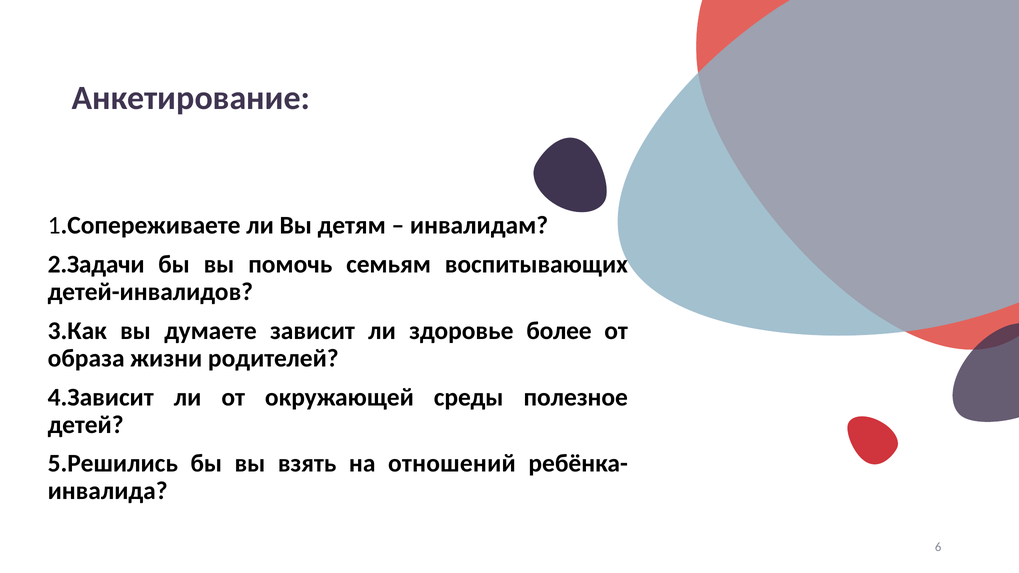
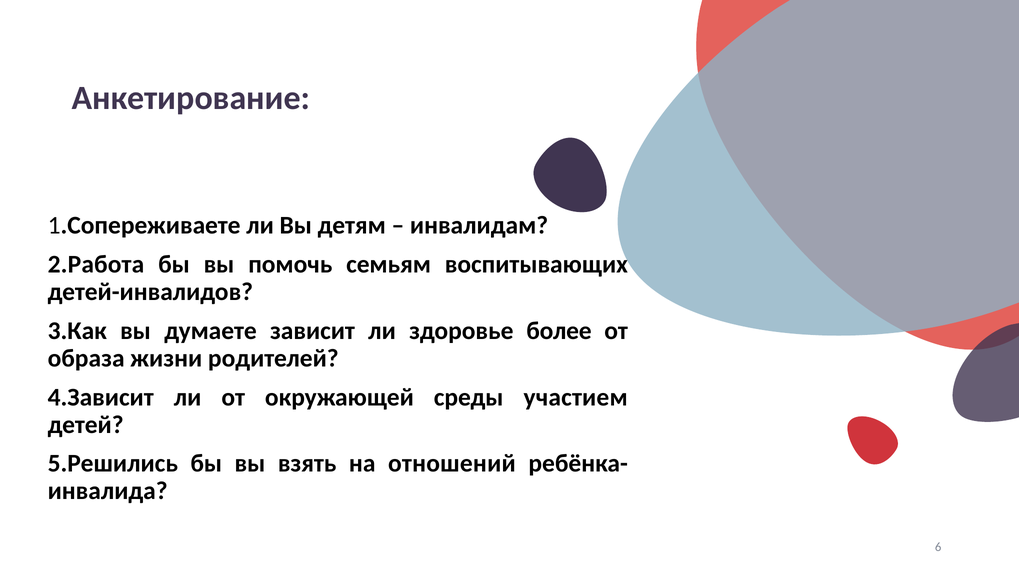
2.Задачи: 2.Задачи -> 2.Работа
полезное: полезное -> участием
